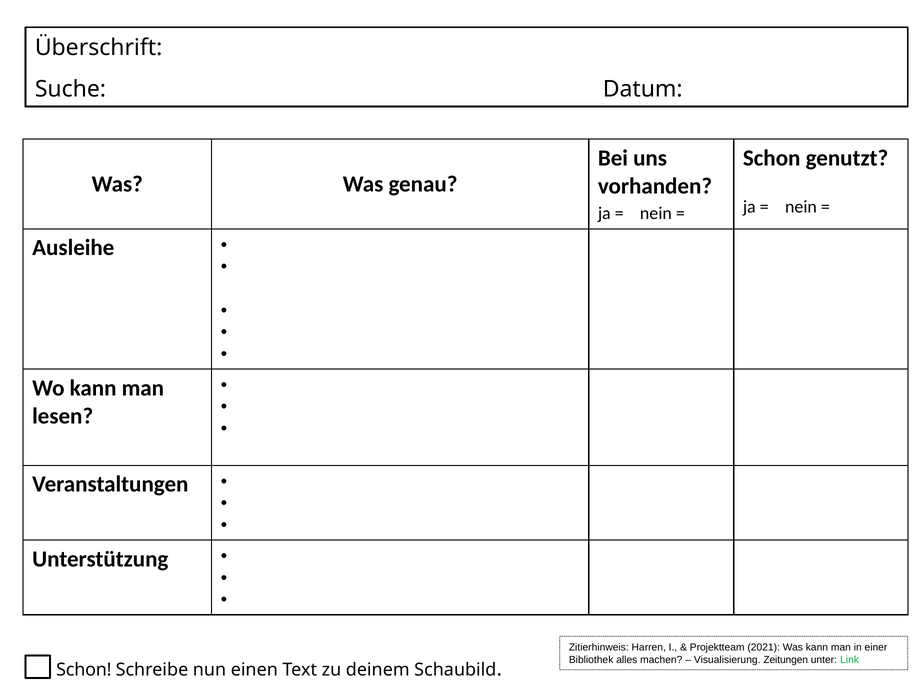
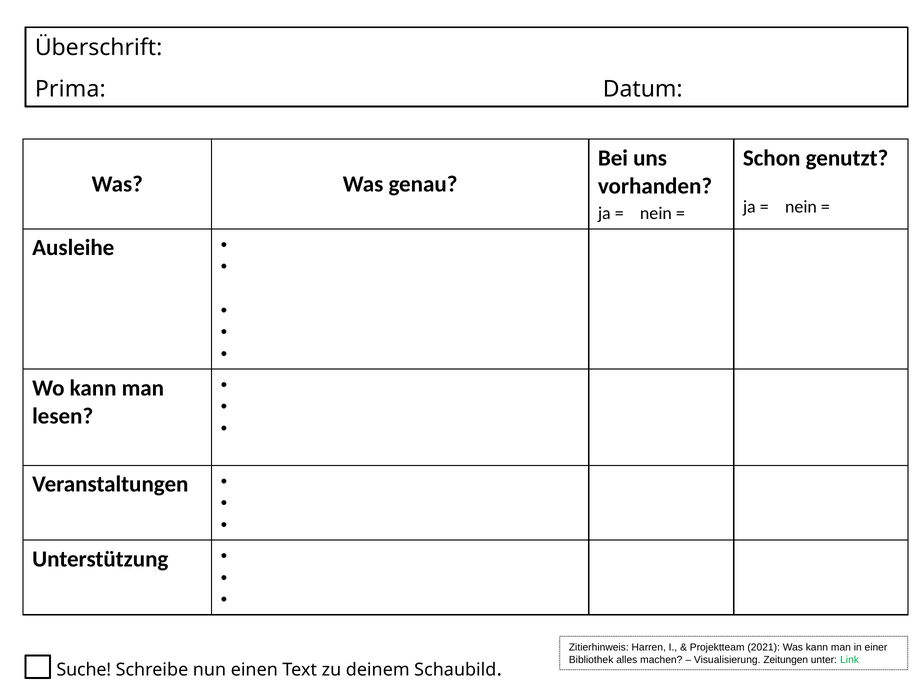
Suche: Suche -> Prima
Schon at (84, 670): Schon -> Suche
